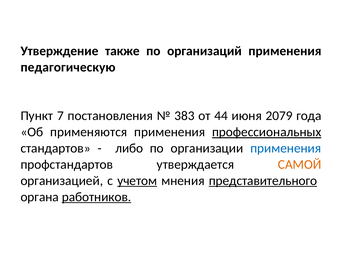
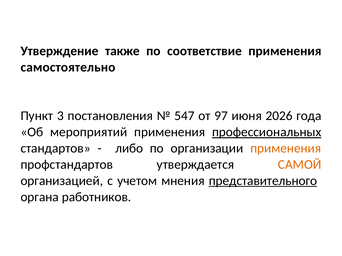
организаций: организаций -> соответствие
педагогическую: педагогическую -> самостоятельно
7: 7 -> 3
383: 383 -> 547
44: 44 -> 97
2079: 2079 -> 2026
применяются: применяются -> мероприятий
применения at (286, 149) colour: blue -> orange
учетом underline: present -> none
работников underline: present -> none
